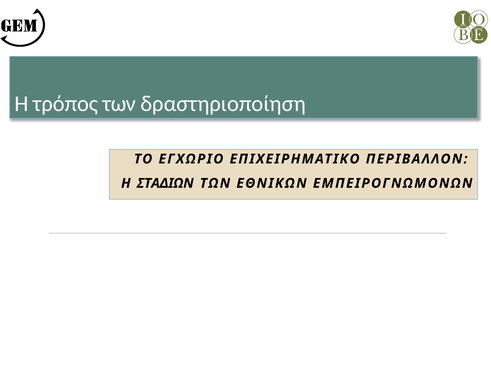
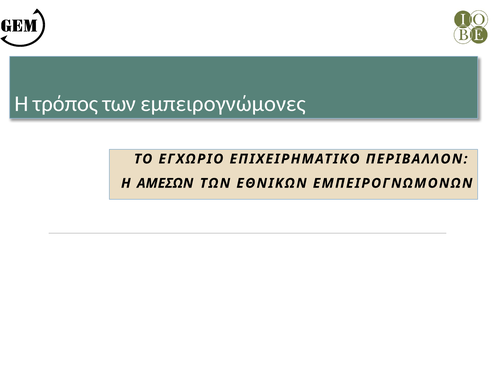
δραστηριοποίηση: δραστηριοποίηση -> εμπειρογνώμονες
ΣΤΑΔΙΩΝ: ΣΤΑΔΙΩΝ -> ΑΜΕΣΩΝ
